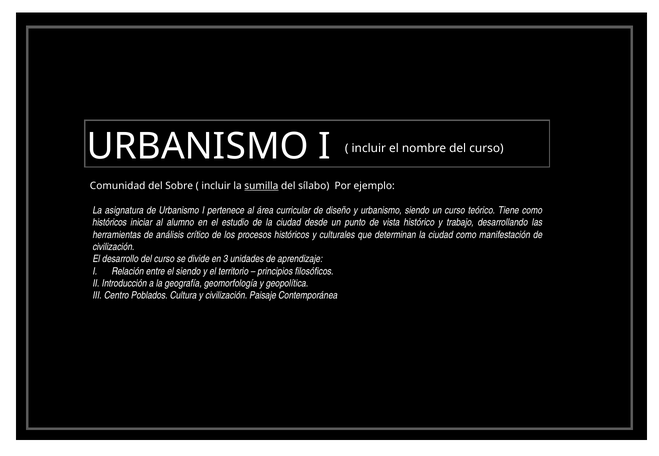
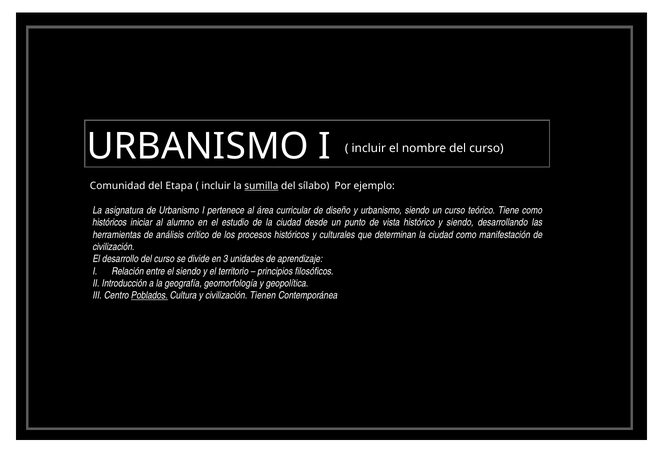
Sobre: Sobre -> Etapa
y trabajo: trabajo -> siendo
Poblados underline: none -> present
Paisaje: Paisaje -> Tienen
